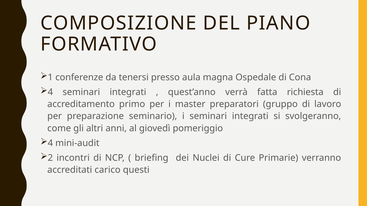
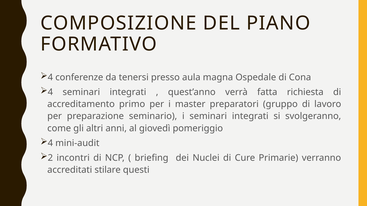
1 at (50, 77): 1 -> 4
carico: carico -> stilare
